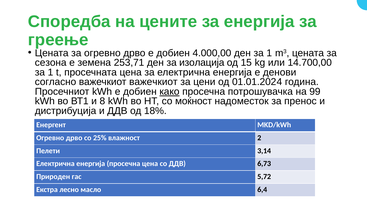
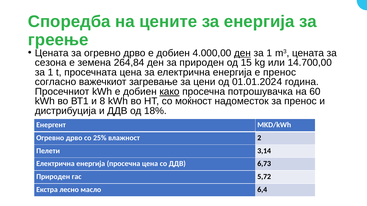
ден at (242, 53) underline: none -> present
253,71: 253,71 -> 264,84
за изолација: изолација -> природен
е денови: денови -> пренос
важечкиот важечкиот: важечкиот -> загревање
99: 99 -> 60
